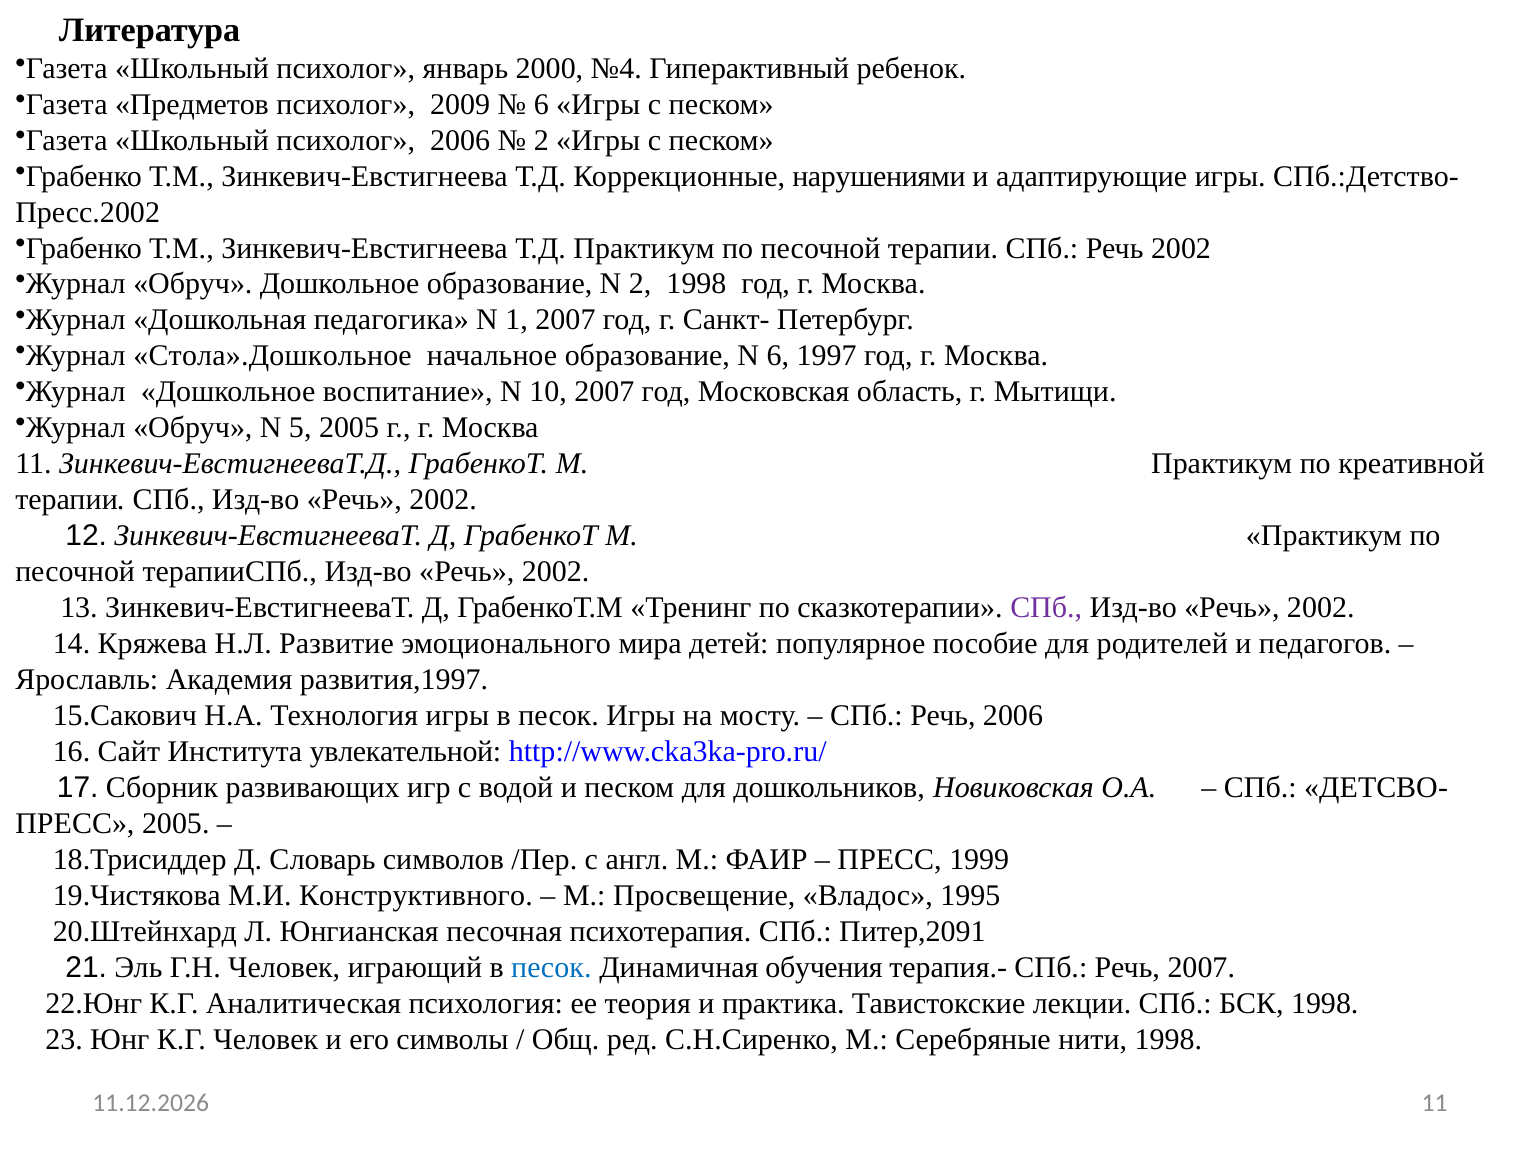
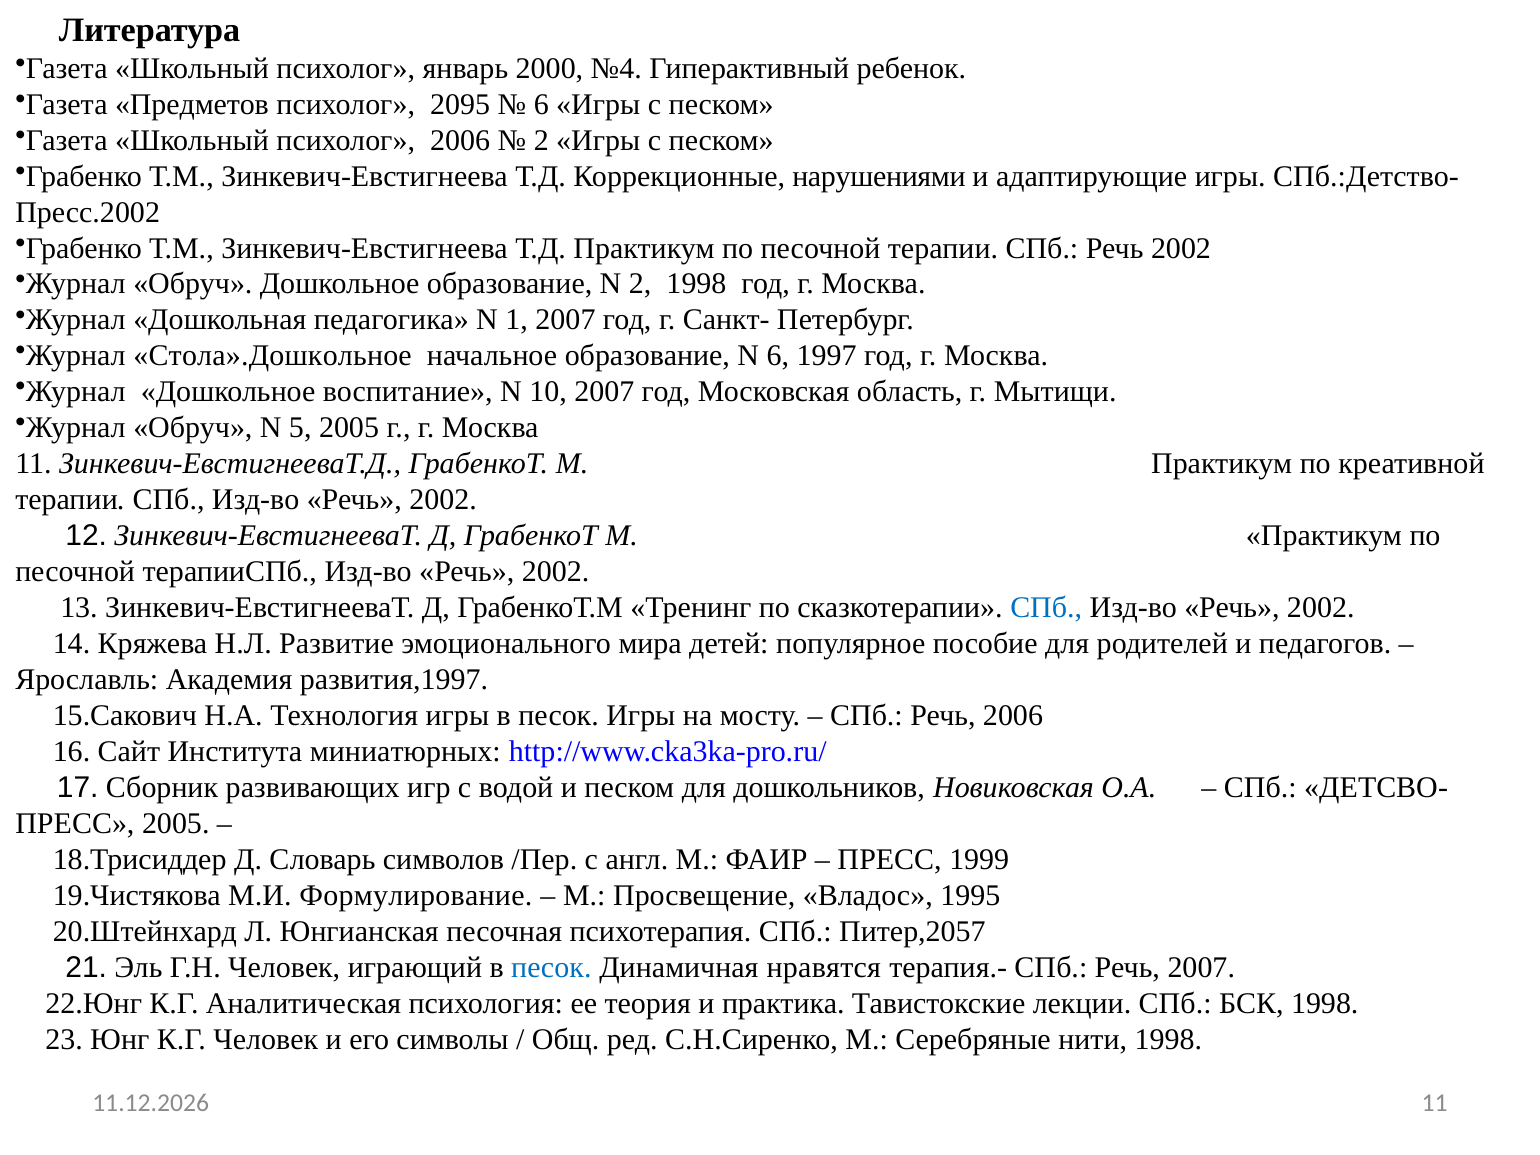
2009: 2009 -> 2095
СПб at (1046, 608) colour: purple -> blue
увлекательной: увлекательной -> миниатюрных
Конструктивного: Конструктивного -> Формулирование
Питер,2091: Питер,2091 -> Питер,2057
обучения: обучения -> нравятся
